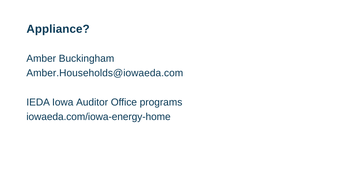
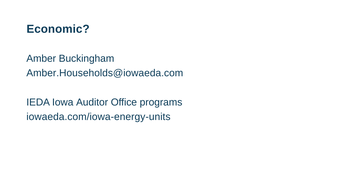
Appliance: Appliance -> Economic
iowaeda.com/iowa-energy-home: iowaeda.com/iowa-energy-home -> iowaeda.com/iowa-energy-units
